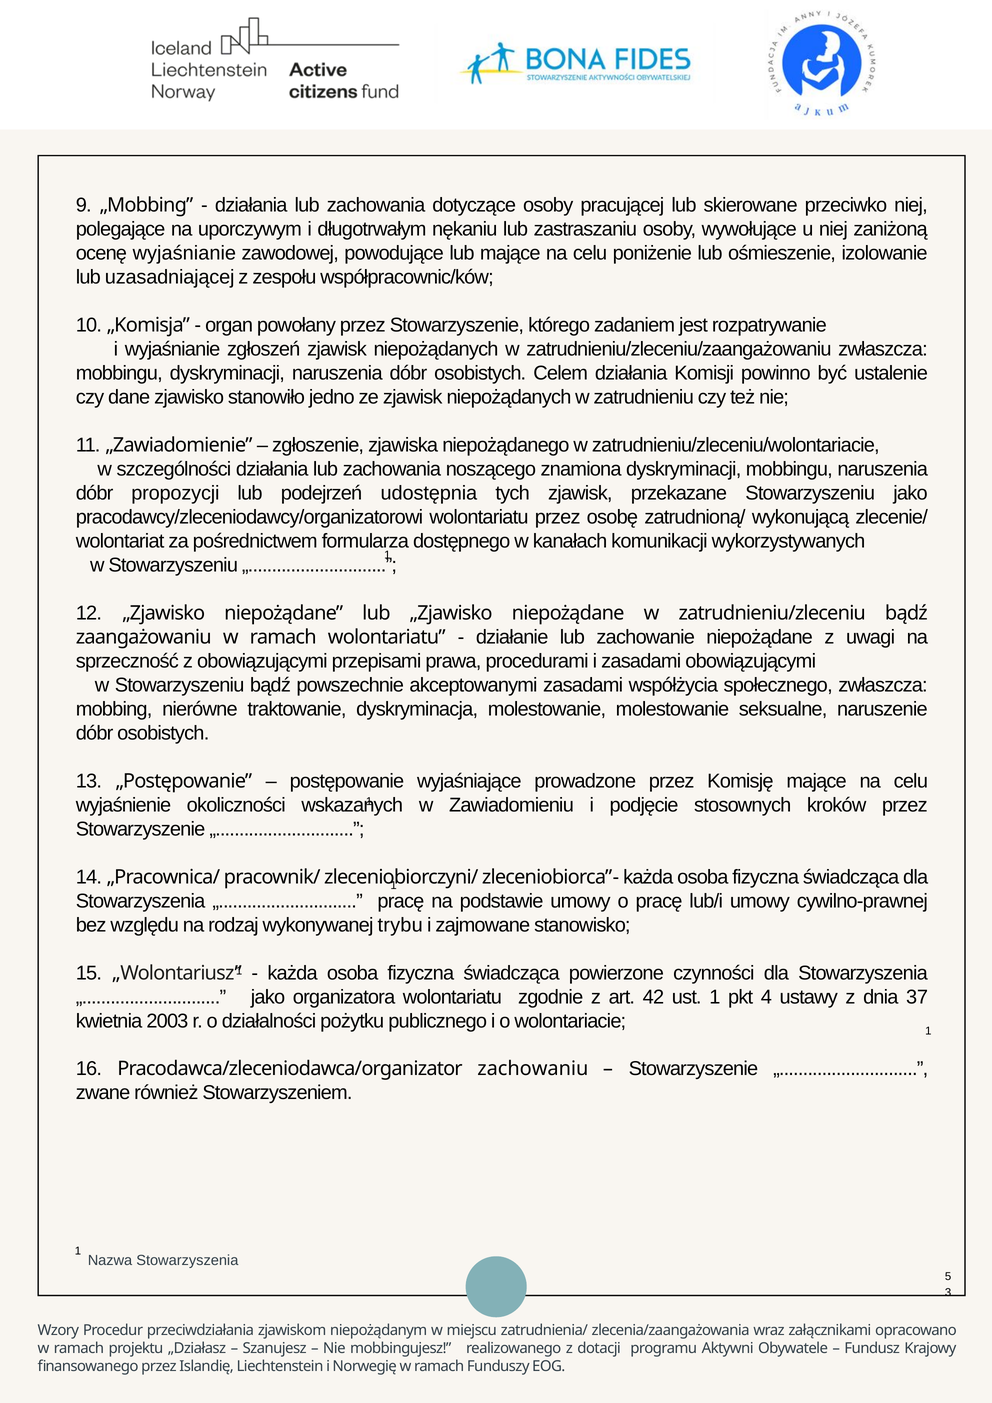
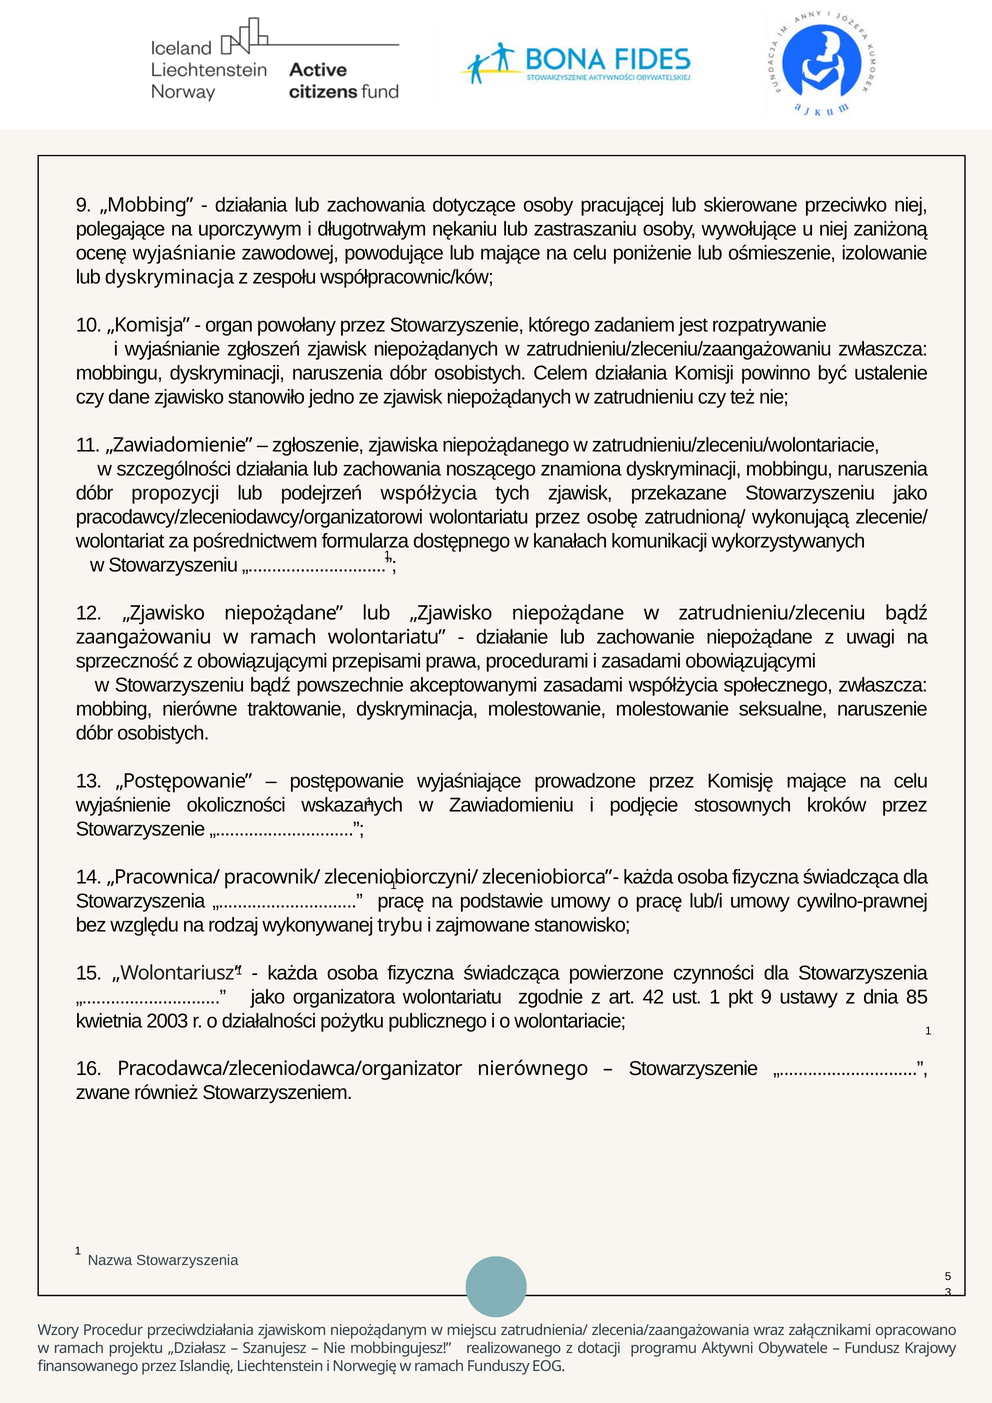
lub uzasadniającej: uzasadniającej -> dyskryminacja
podejrzeń udostępnia: udostępnia -> współżycia
pkt 4: 4 -> 9
37: 37 -> 85
zachowaniu: zachowaniu -> nierównego
